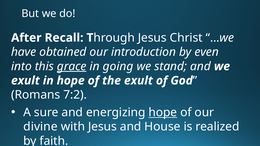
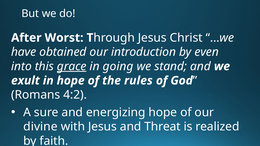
Recall: Recall -> Worst
the exult: exult -> rules
7:2: 7:2 -> 4:2
hope at (163, 113) underline: present -> none
House: House -> Threat
